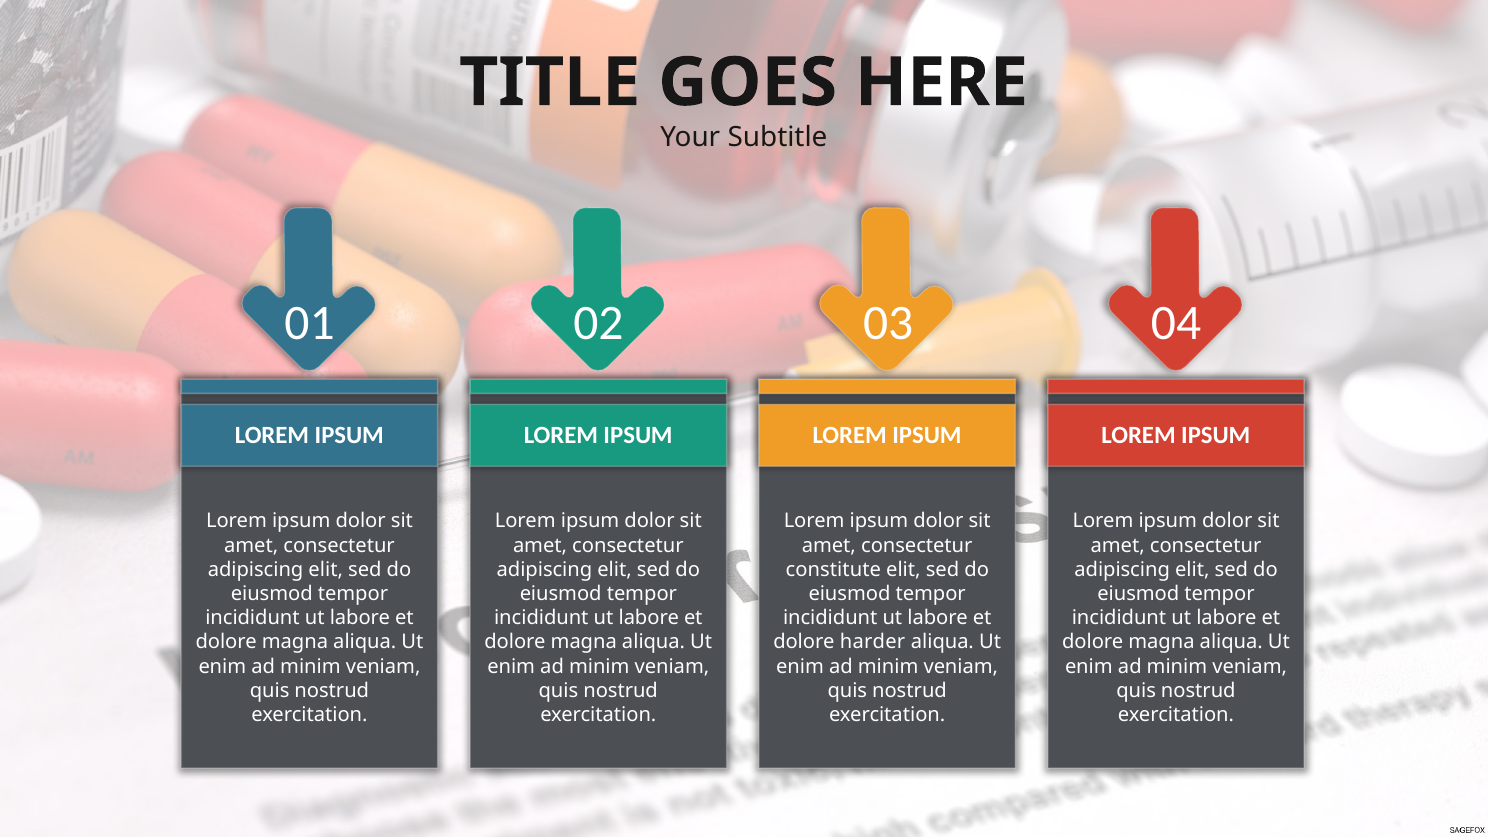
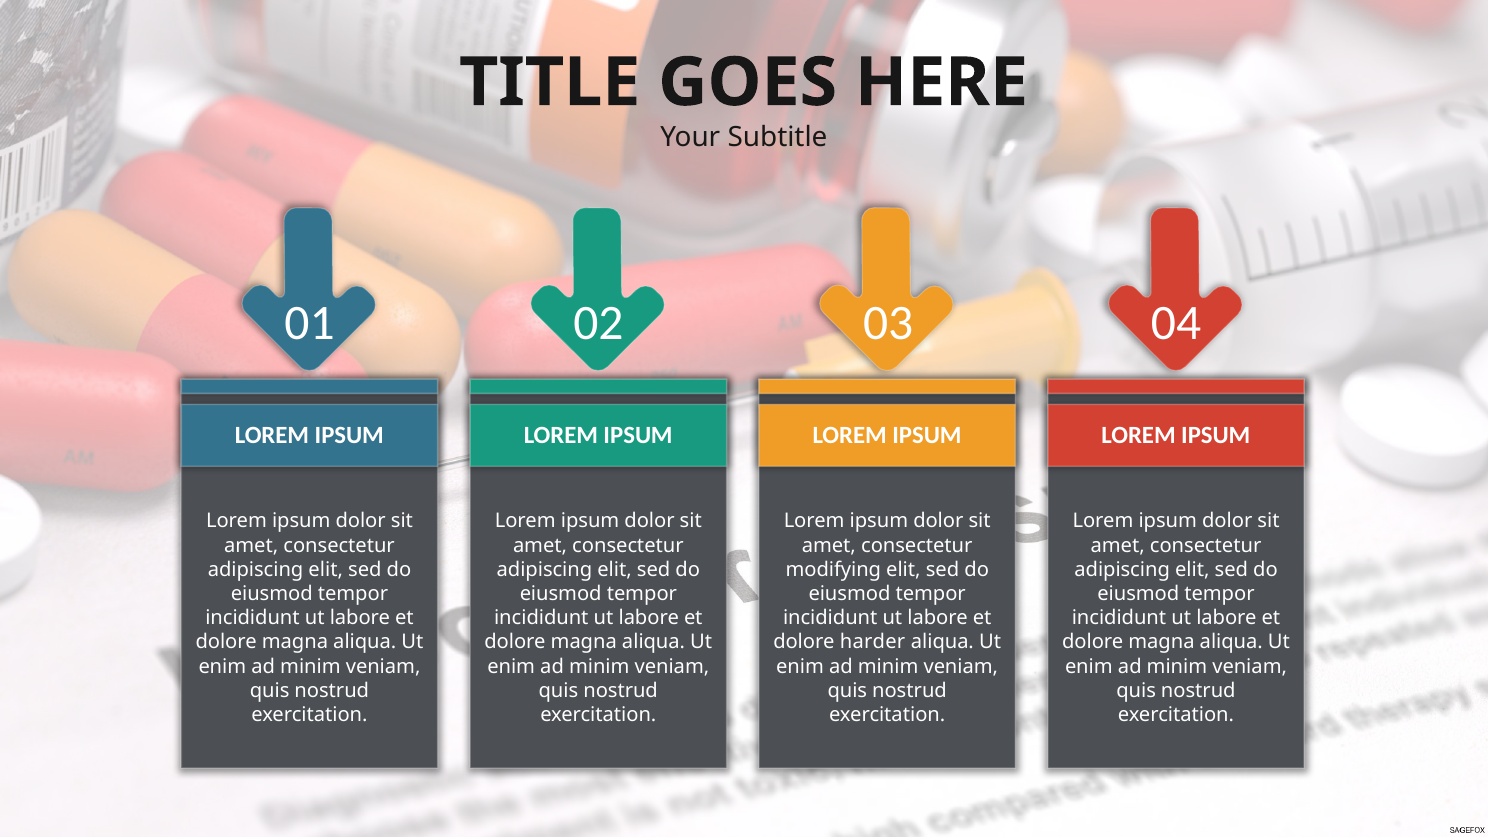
constitute: constitute -> modifying
